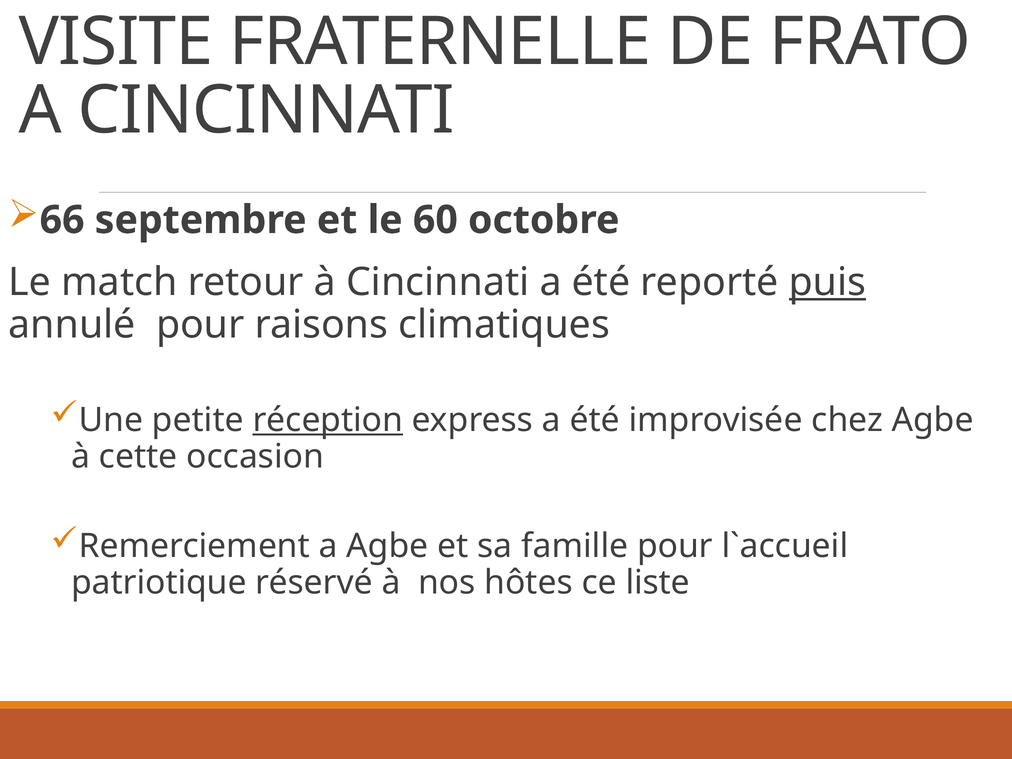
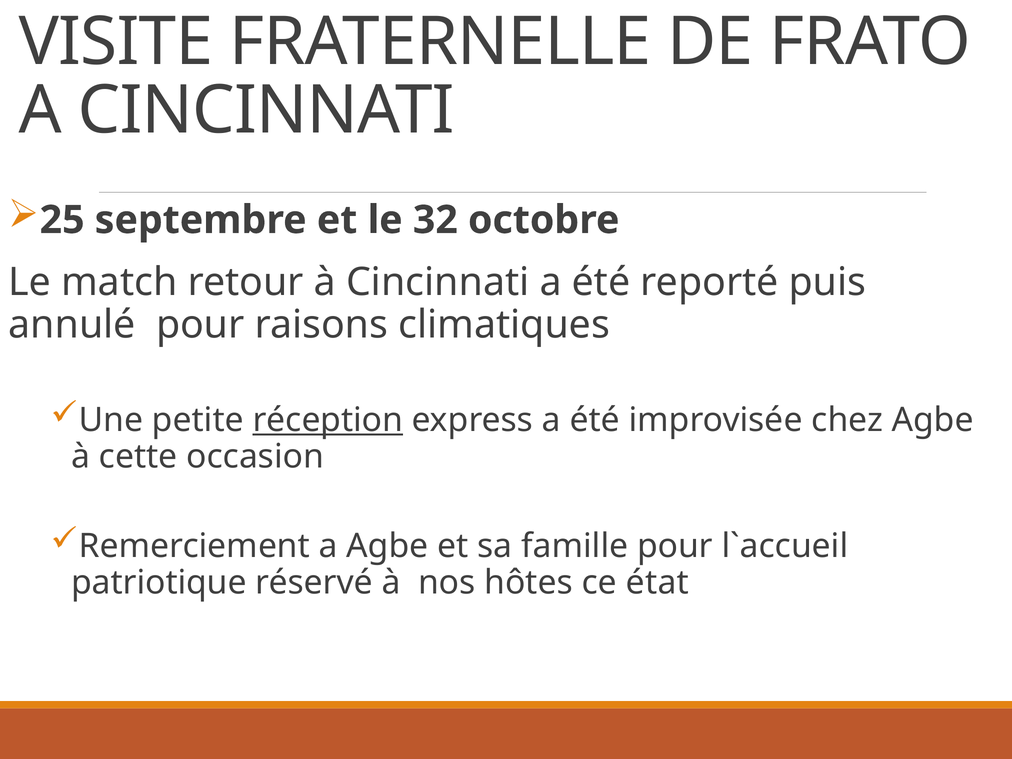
66: 66 -> 25
60: 60 -> 32
puis underline: present -> none
liste: liste -> état
